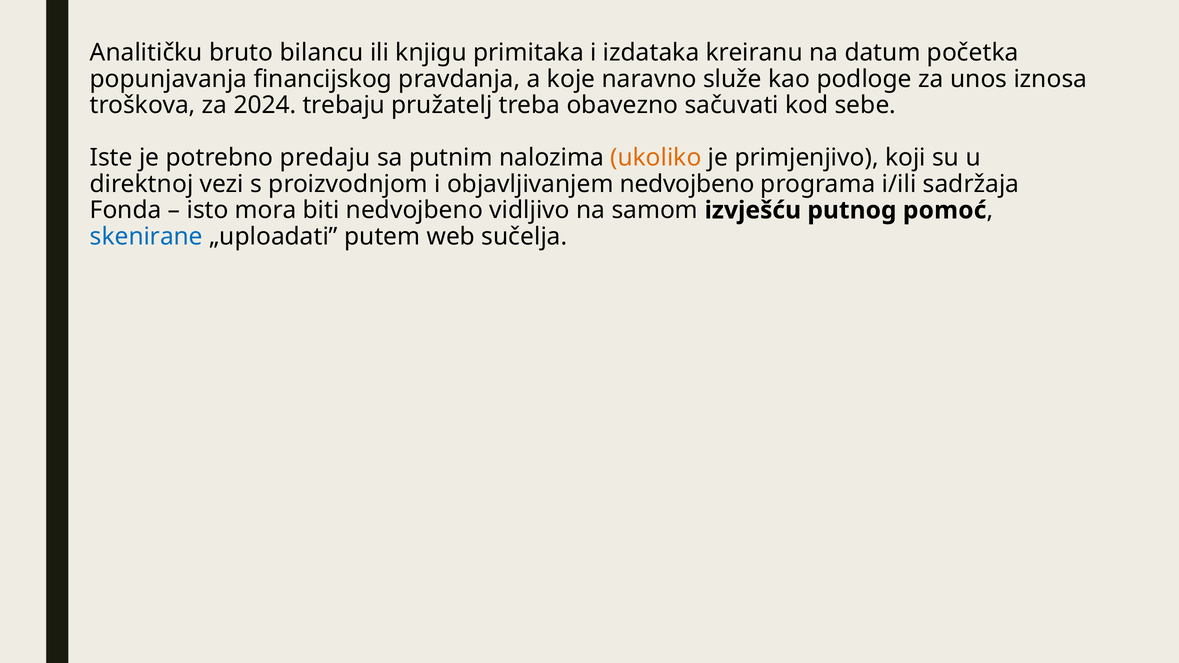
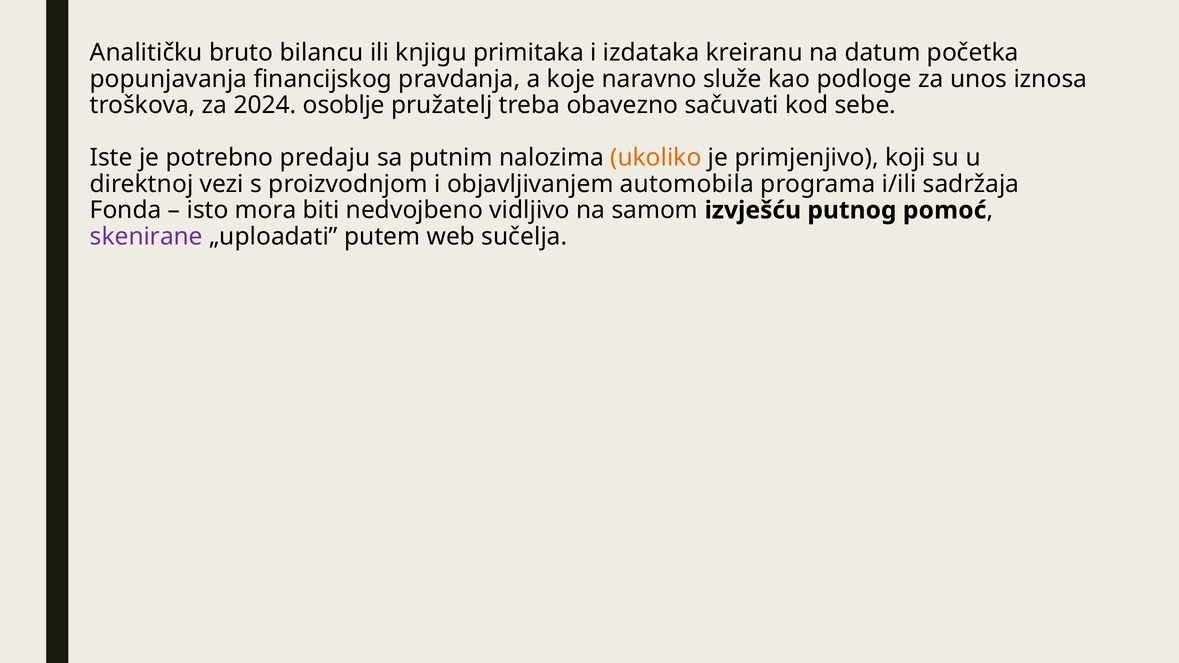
trebaju: trebaju -> osoblje
objavljivanjem nedvojbeno: nedvojbeno -> automobila
skenirane colour: blue -> purple
